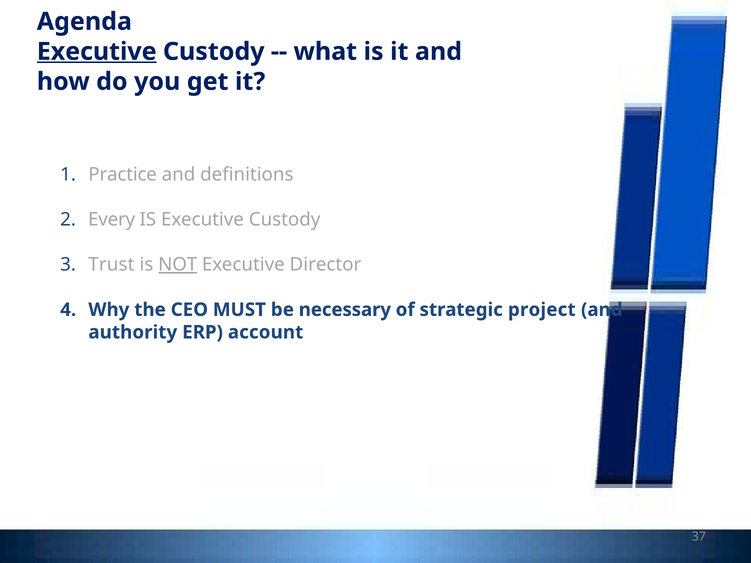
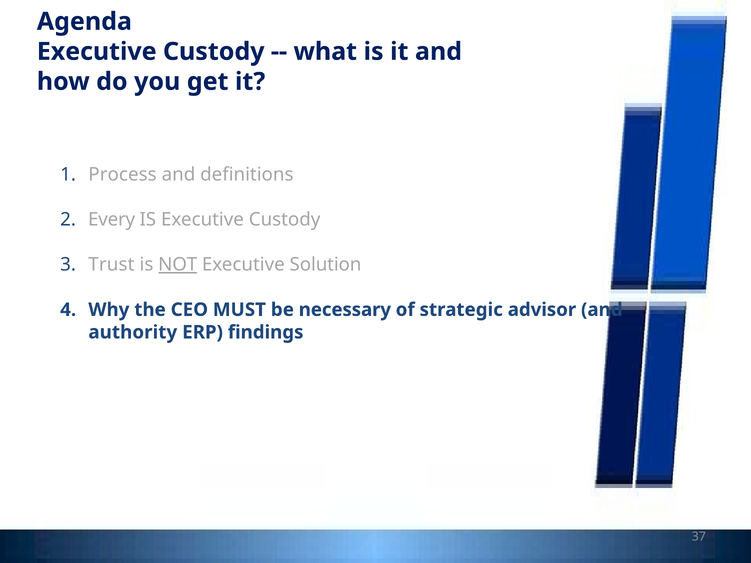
Executive at (97, 52) underline: present -> none
Practice: Practice -> Process
Director: Director -> Solution
project: project -> advisor
account: account -> findings
